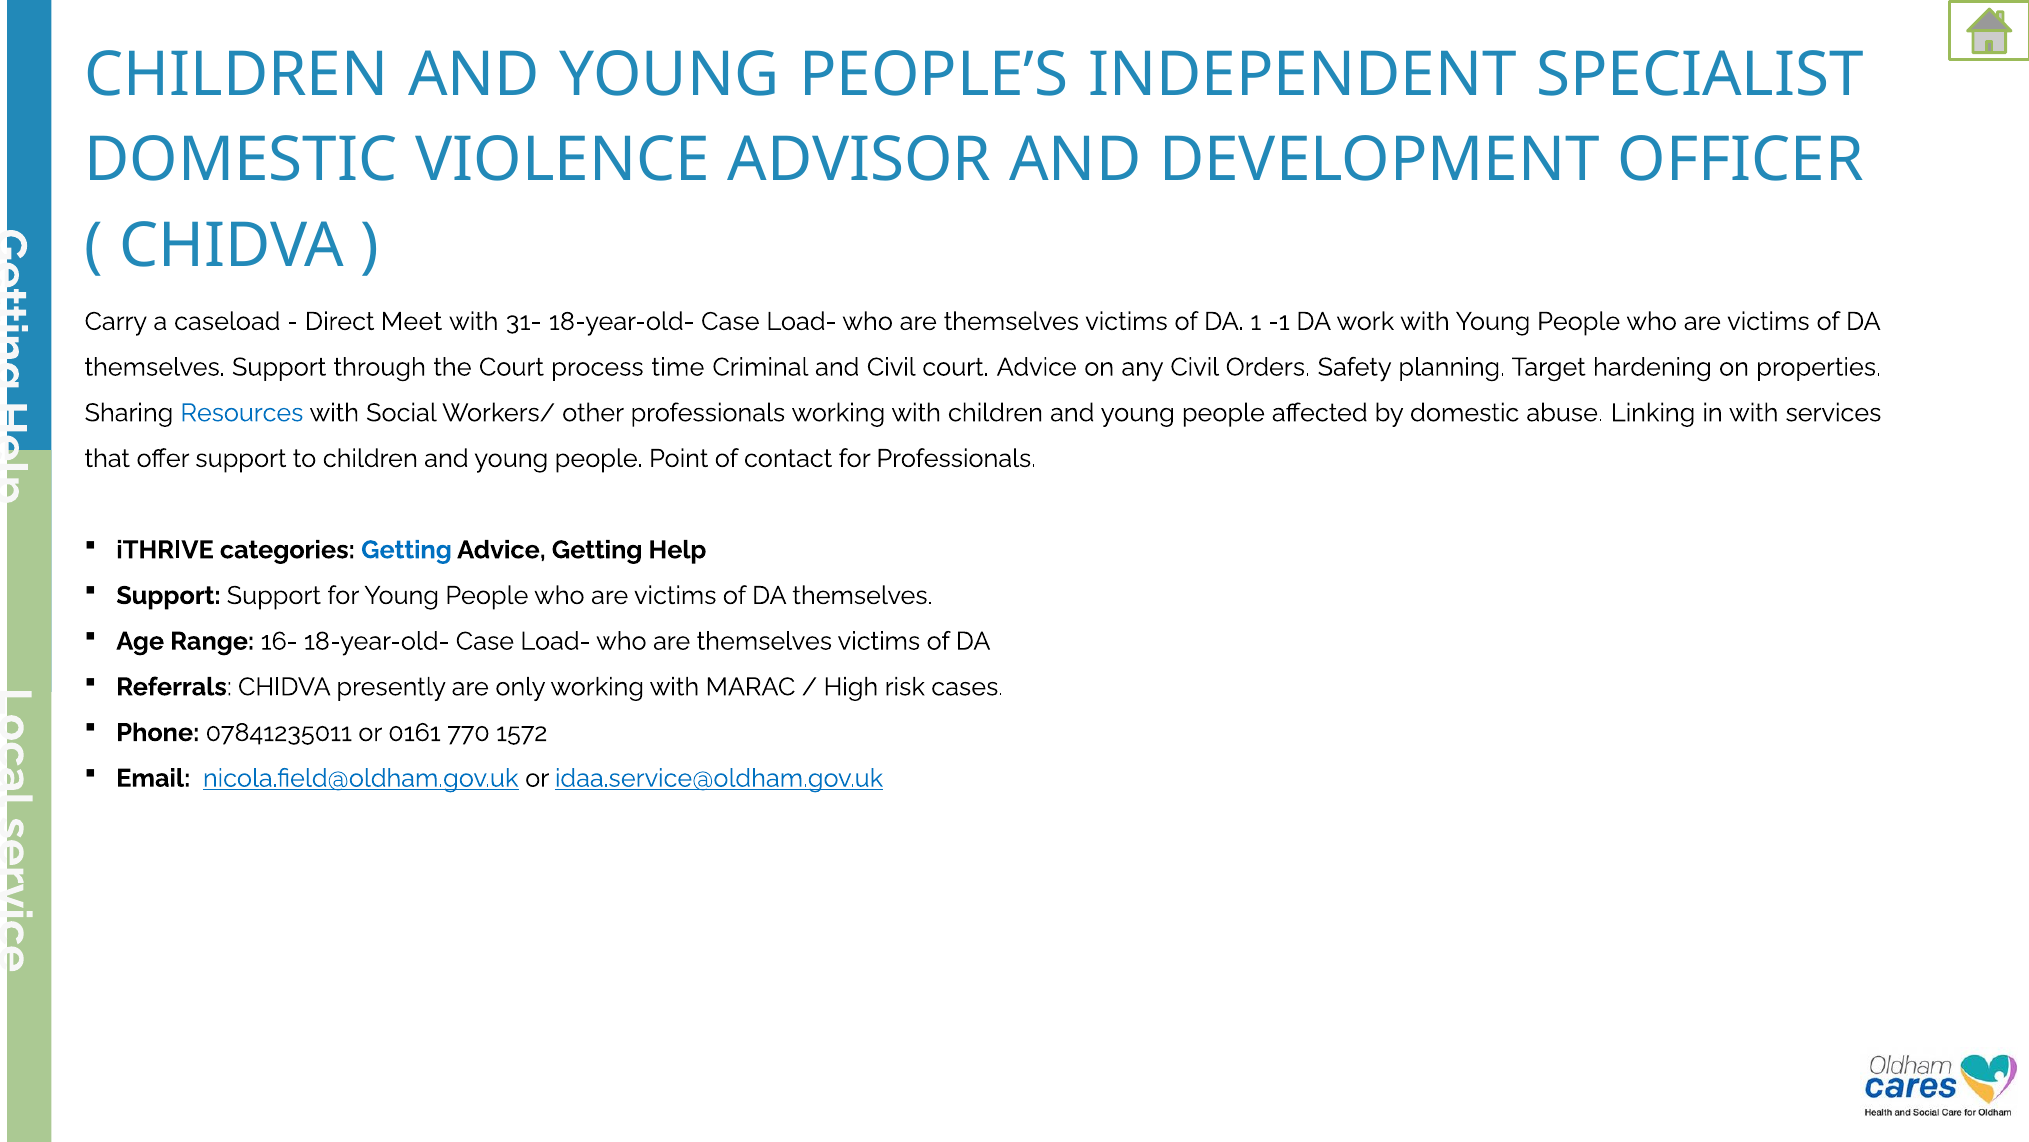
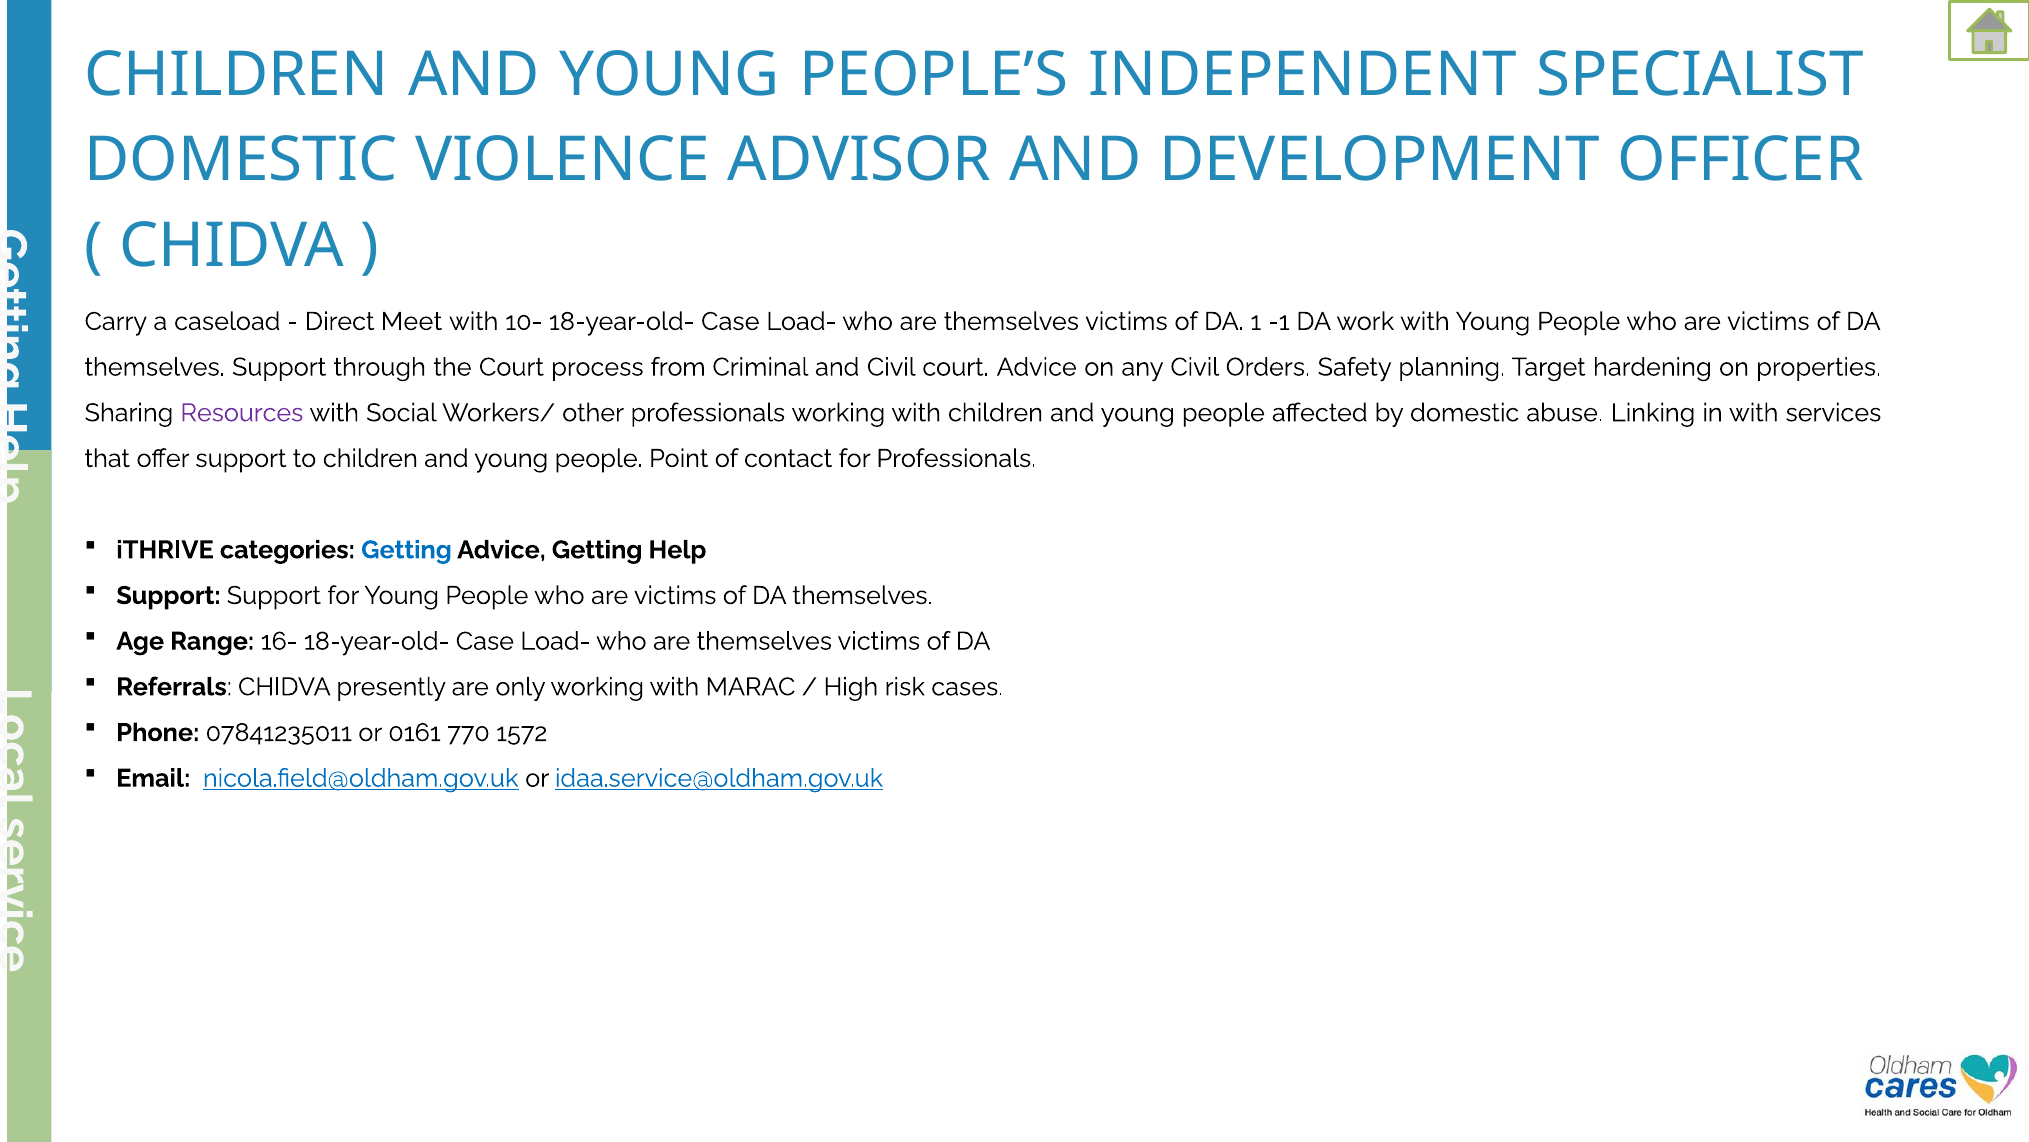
31-: 31- -> 10-
time: time -> from
Resources colour: blue -> purple
